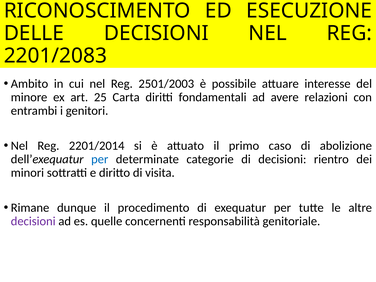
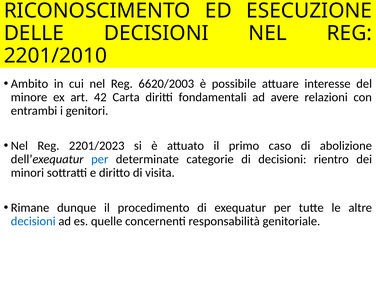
2201/2083: 2201/2083 -> 2201/2010
2501/2003: 2501/2003 -> 6620/2003
25: 25 -> 42
2201/2014: 2201/2014 -> 2201/2023
decisioni at (33, 221) colour: purple -> blue
